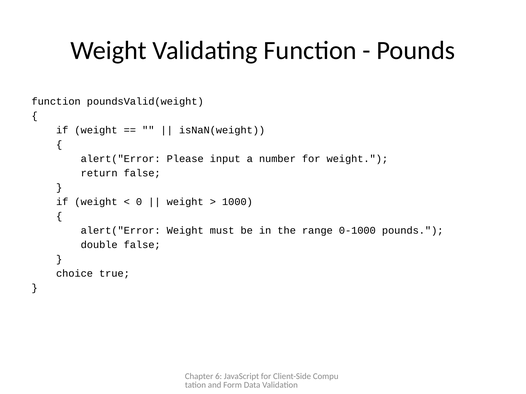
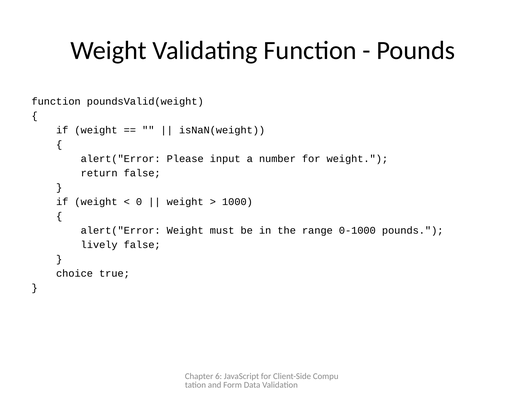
double: double -> lively
